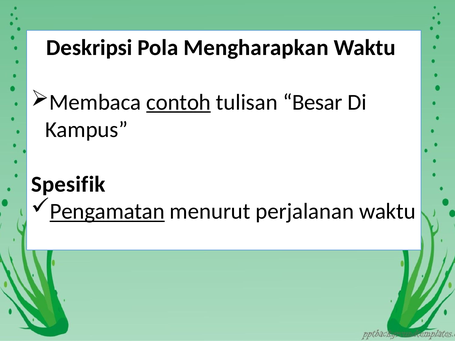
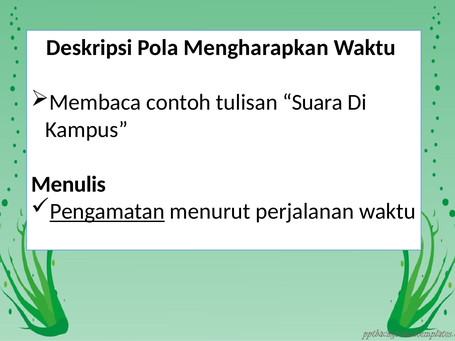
contoh underline: present -> none
Besar: Besar -> Suara
Spesifik: Spesifik -> Menulis
